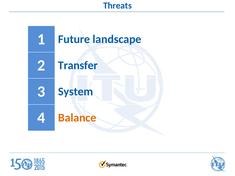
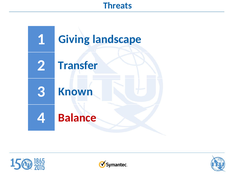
Future: Future -> Giving
System: System -> Known
Balance colour: orange -> red
